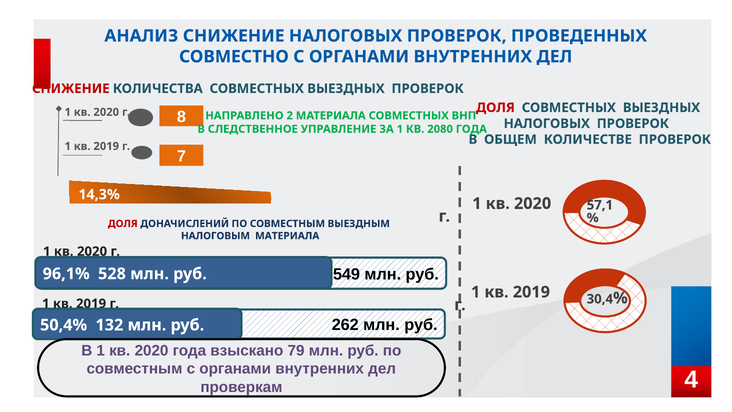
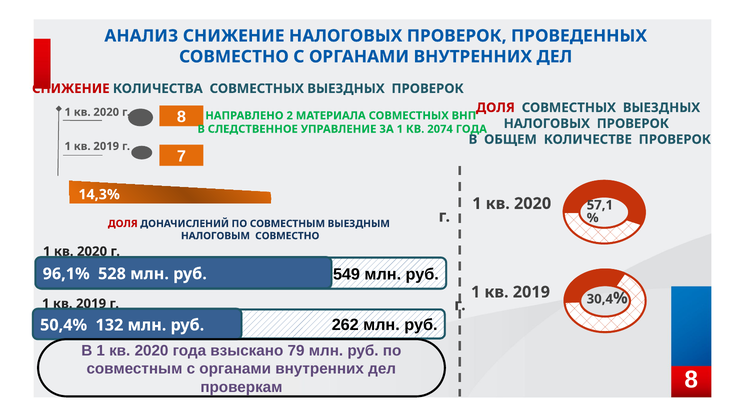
2080: 2080 -> 2074
НАЛОГОВЫМ МАТЕРИАЛА: МАТЕРИАЛА -> СОВМЕСТНО
проверкам 4: 4 -> 8
